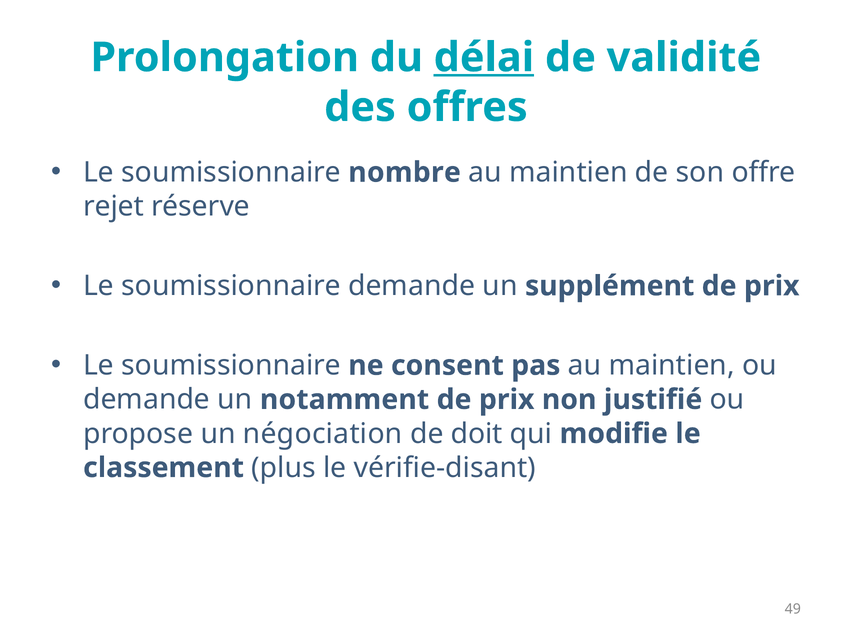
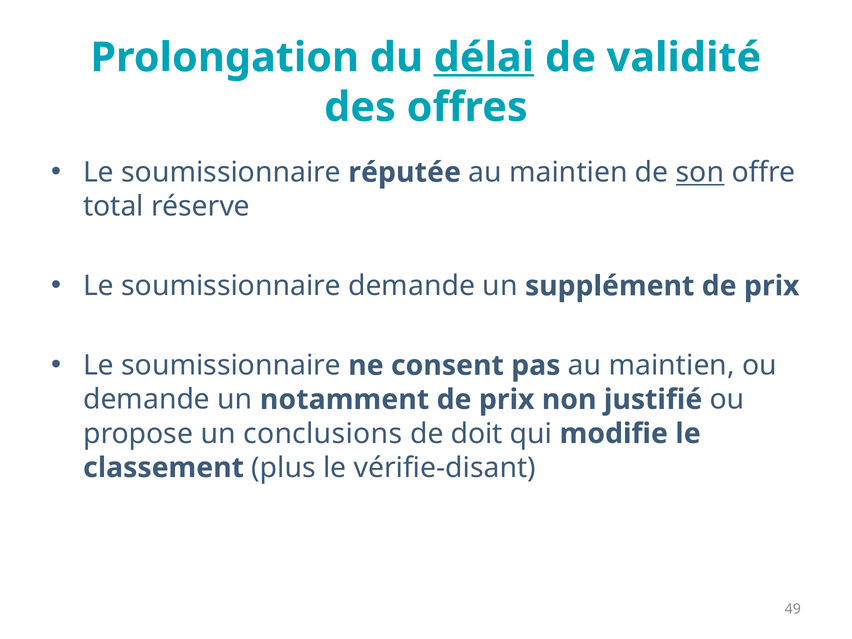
nombre: nombre -> réputée
son underline: none -> present
rejet: rejet -> total
négociation: négociation -> conclusions
